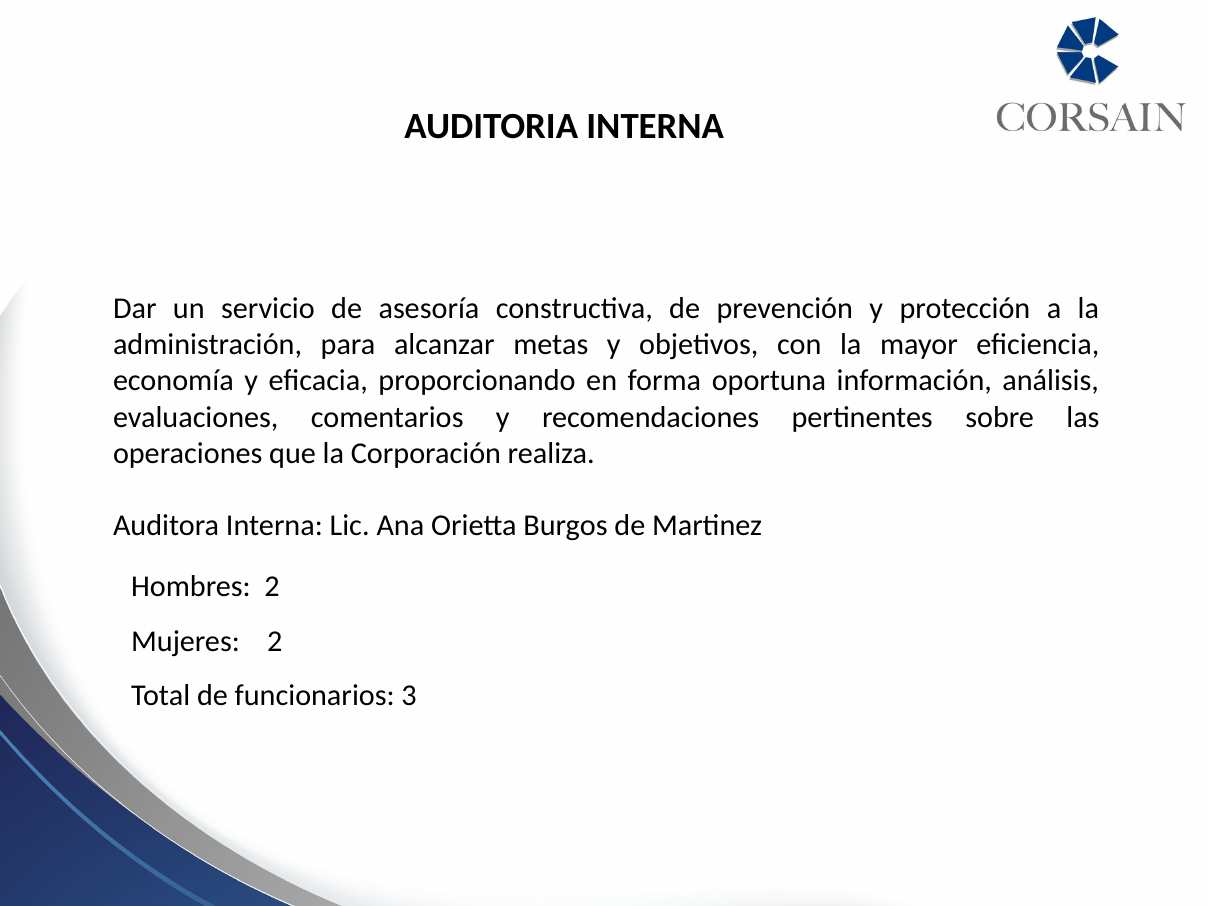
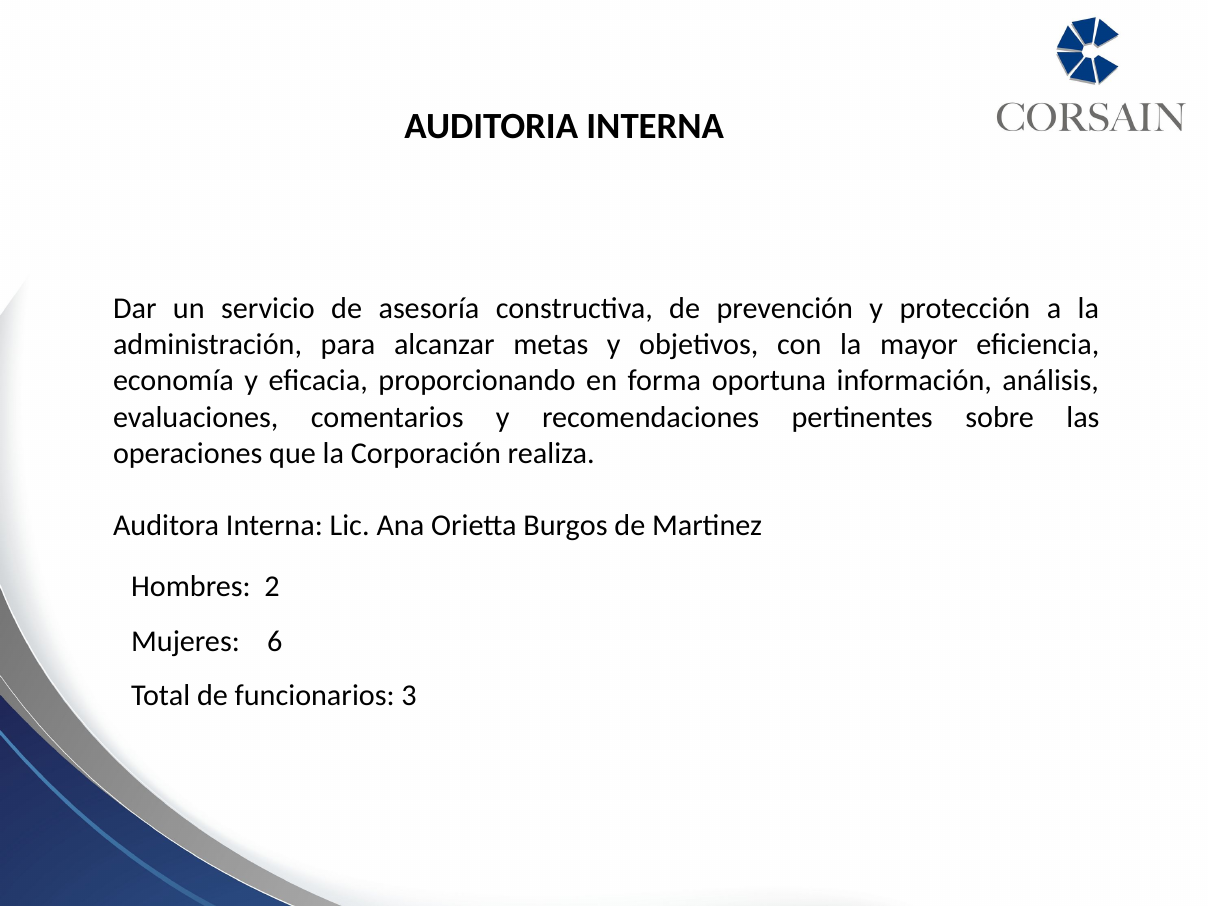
Mujeres 2: 2 -> 6
